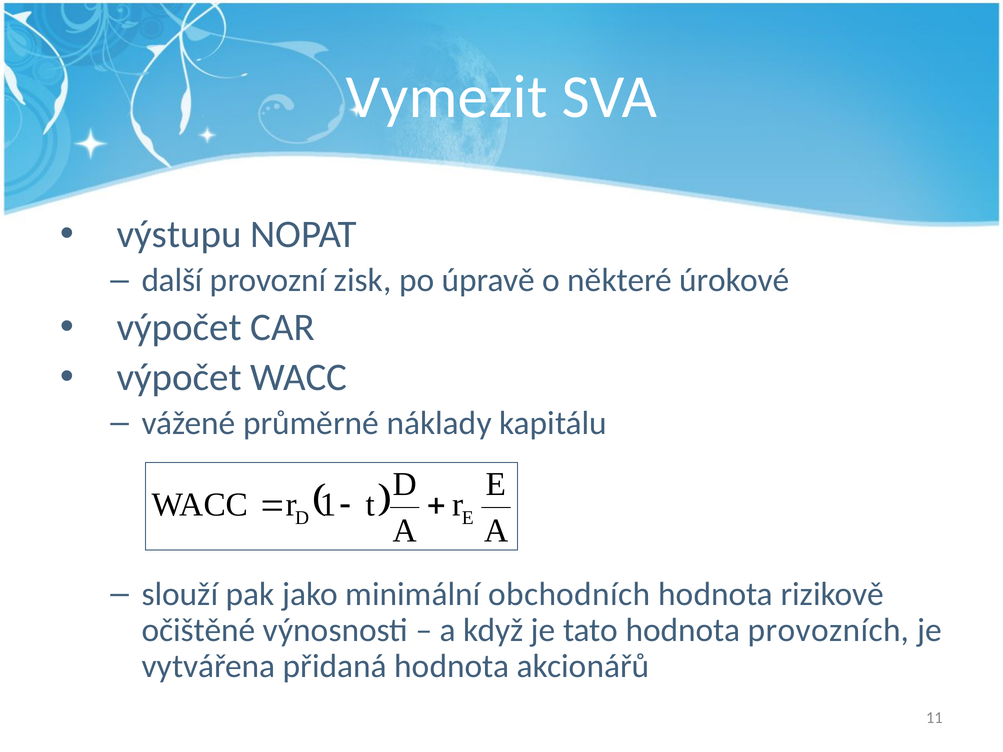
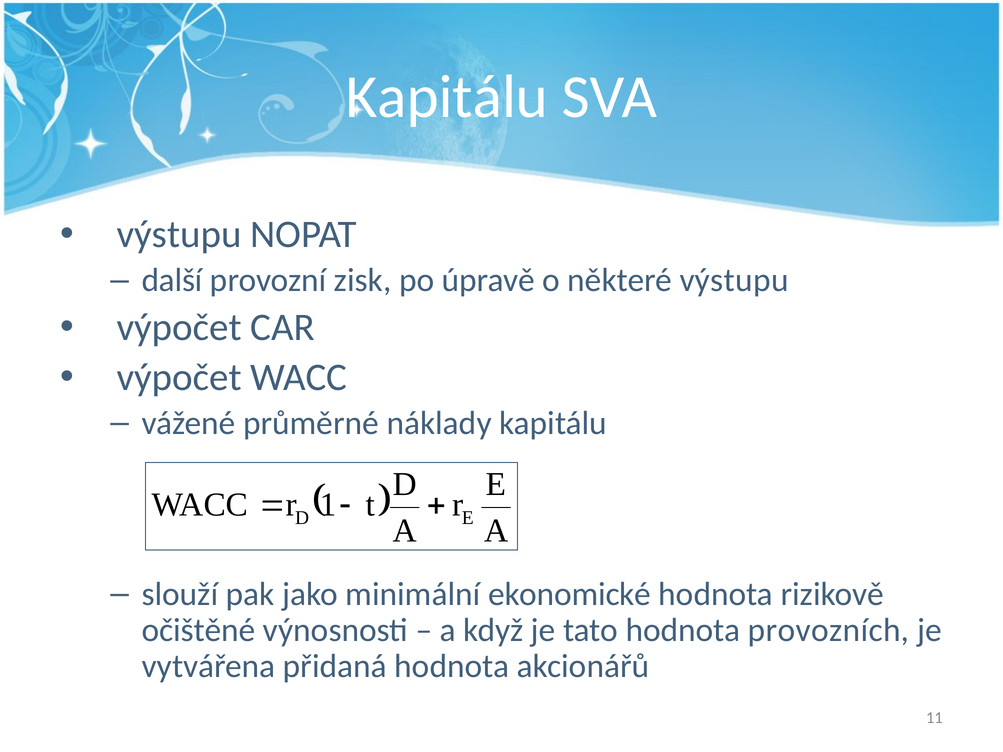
Vymezit at (447, 97): Vymezit -> Kapitálu
některé úrokové: úrokové -> výstupu
obchodních: obchodních -> ekonomické
